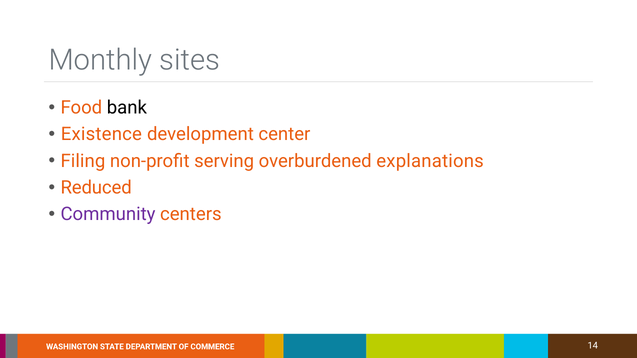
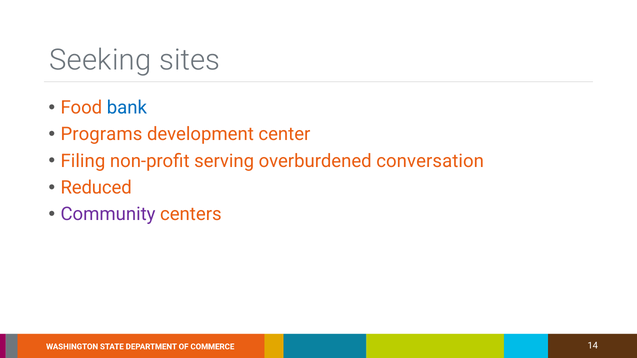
Monthly: Monthly -> Seeking
bank colour: black -> blue
Existence: Existence -> Programs
explanations: explanations -> conversation
